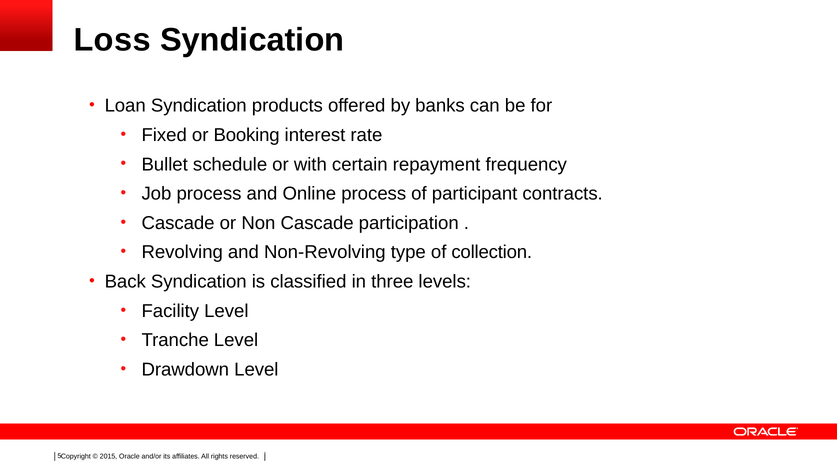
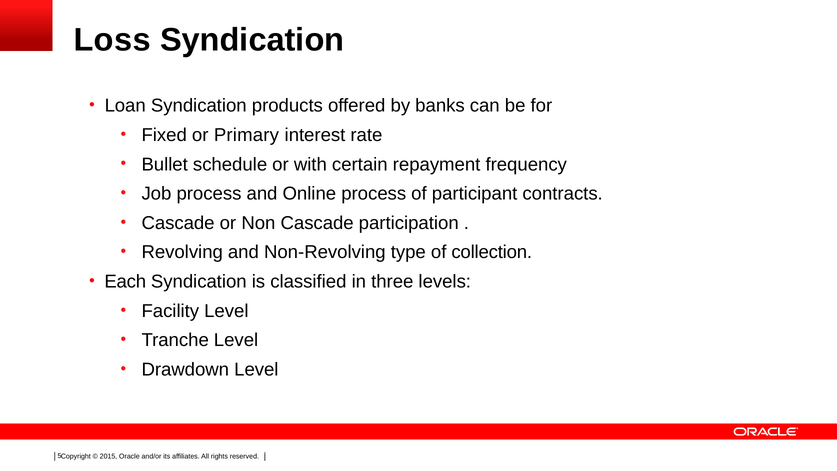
Booking: Booking -> Primary
Back: Back -> Each
